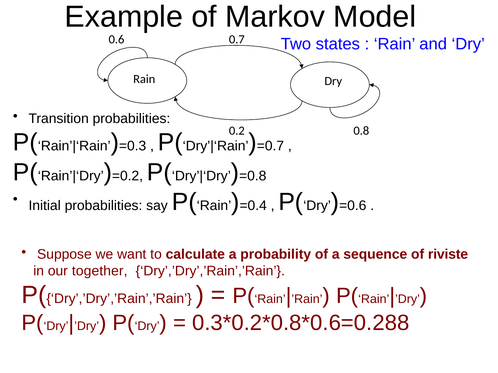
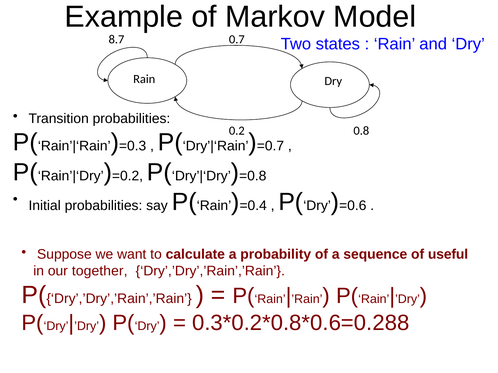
0.6: 0.6 -> 8.7
riviste: riviste -> useful
